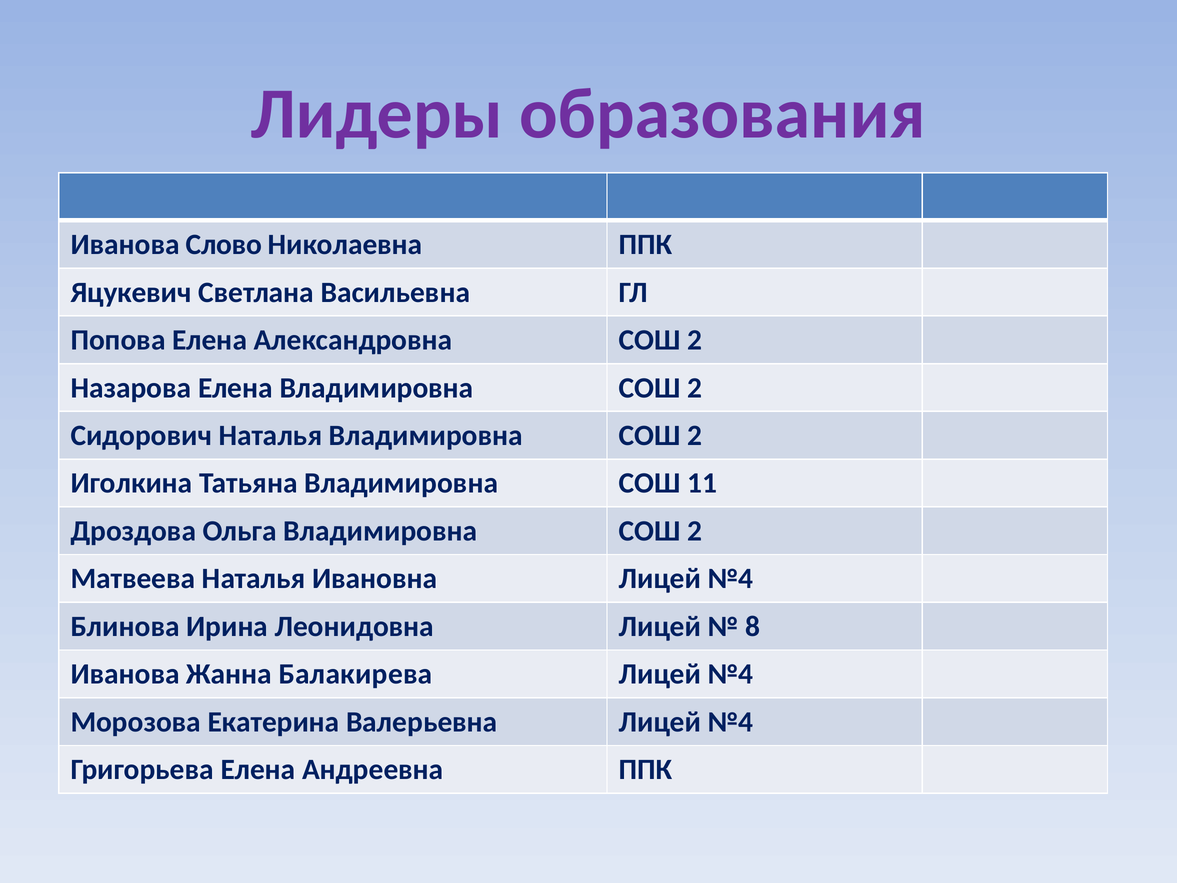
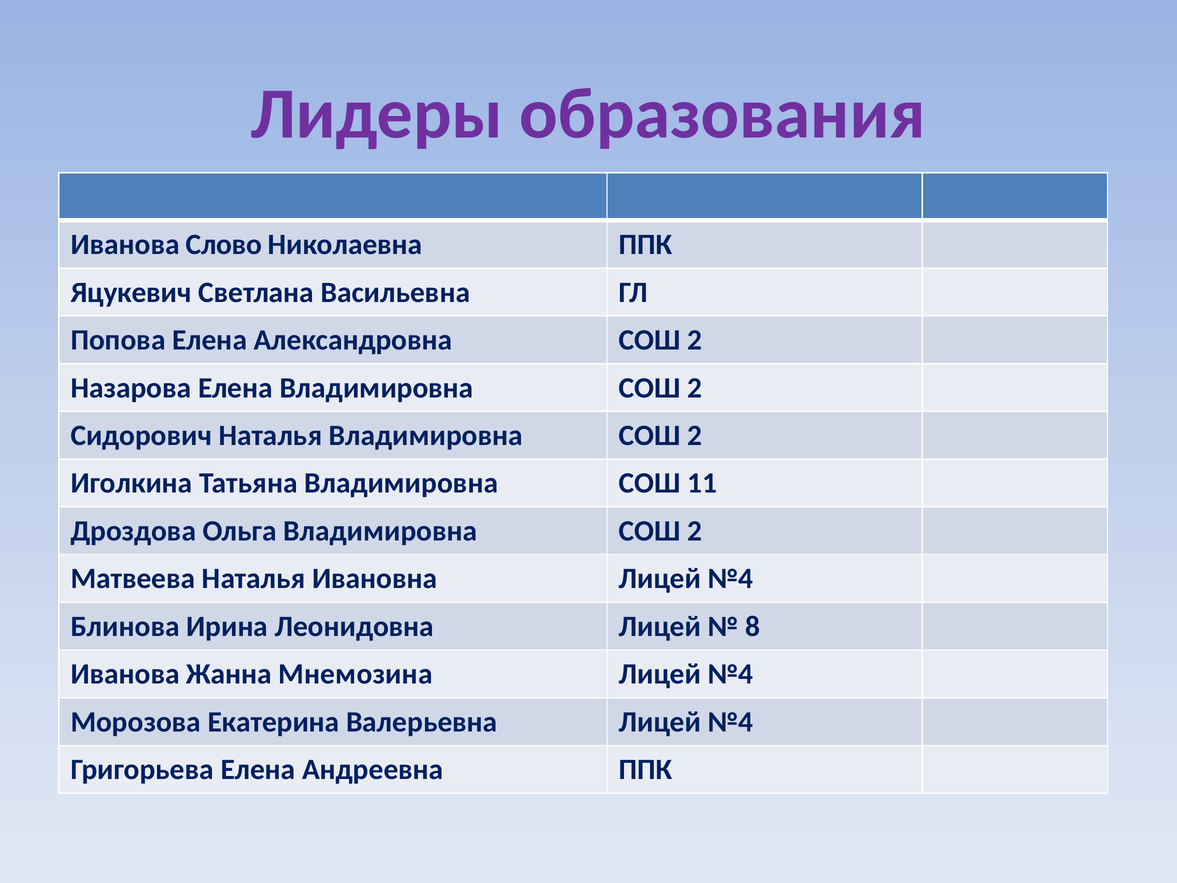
Балакирева: Балакирева -> Мнемозина
